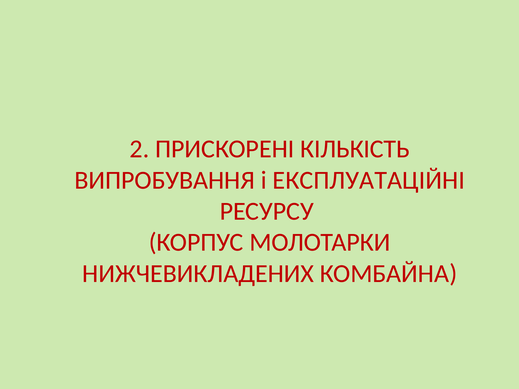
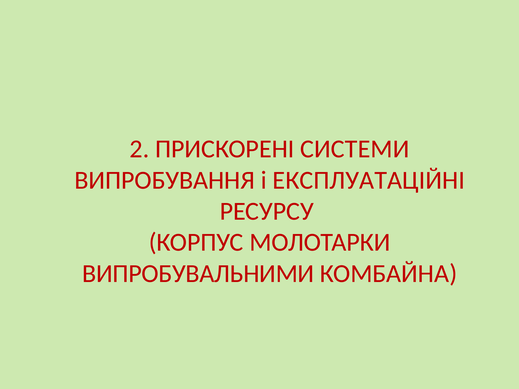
КІЛЬКІСТЬ: КІЛЬКІСТЬ -> СИСТЕМИ
НИЖЧЕВИКЛАДЕНИХ: НИЖЧЕВИКЛАДЕНИХ -> ВИПРОБУВАЛЬНИМИ
